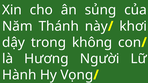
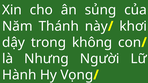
Hương: Hương -> Nhưng
